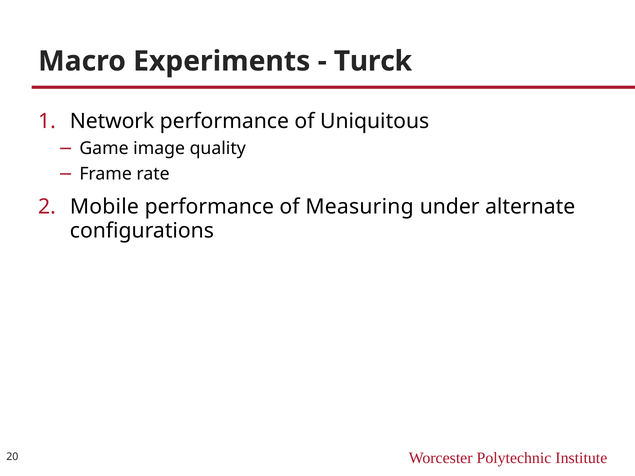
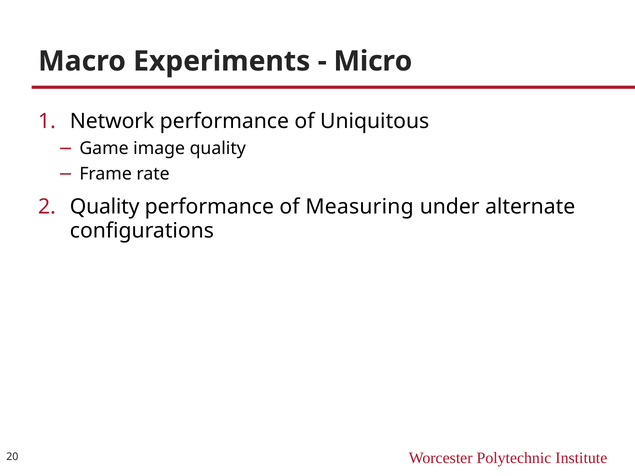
Turck: Turck -> Micro
Mobile at (104, 207): Mobile -> Quality
